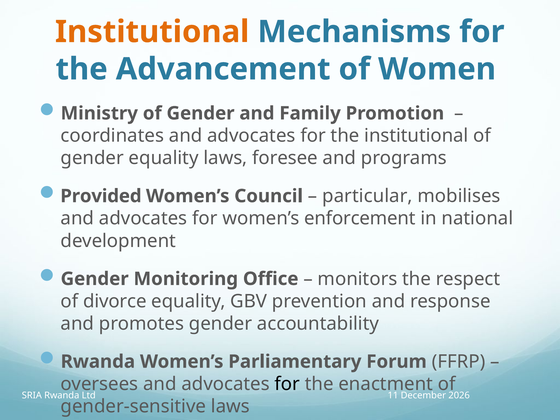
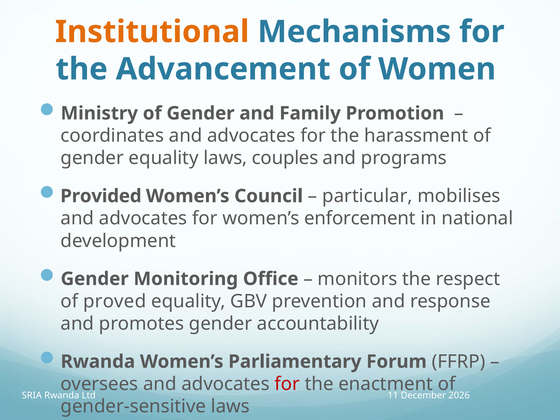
the institutional: institutional -> harassment
foresee: foresee -> couples
divorce: divorce -> proved
for at (287, 384) colour: black -> red
